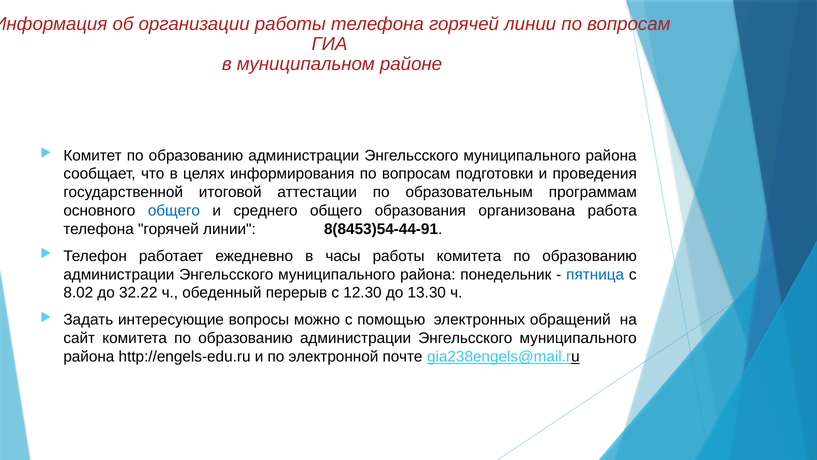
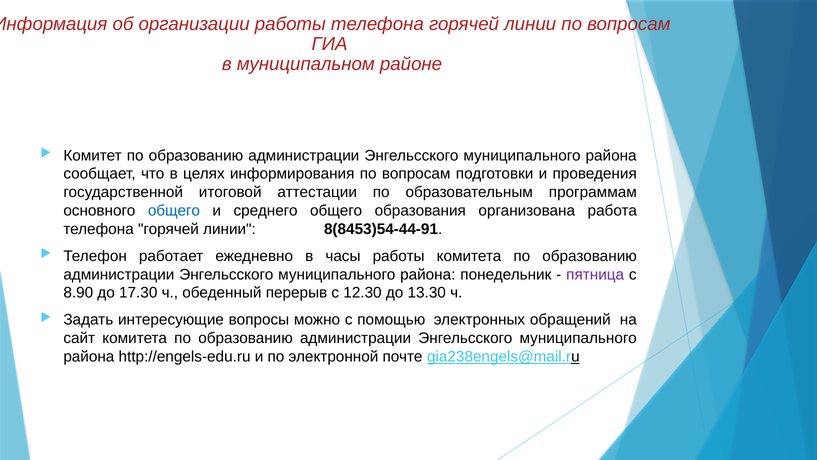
пятница colour: blue -> purple
8.02: 8.02 -> 8.90
32.22: 32.22 -> 17.30
